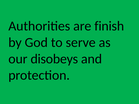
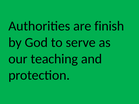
disobeys: disobeys -> teaching
